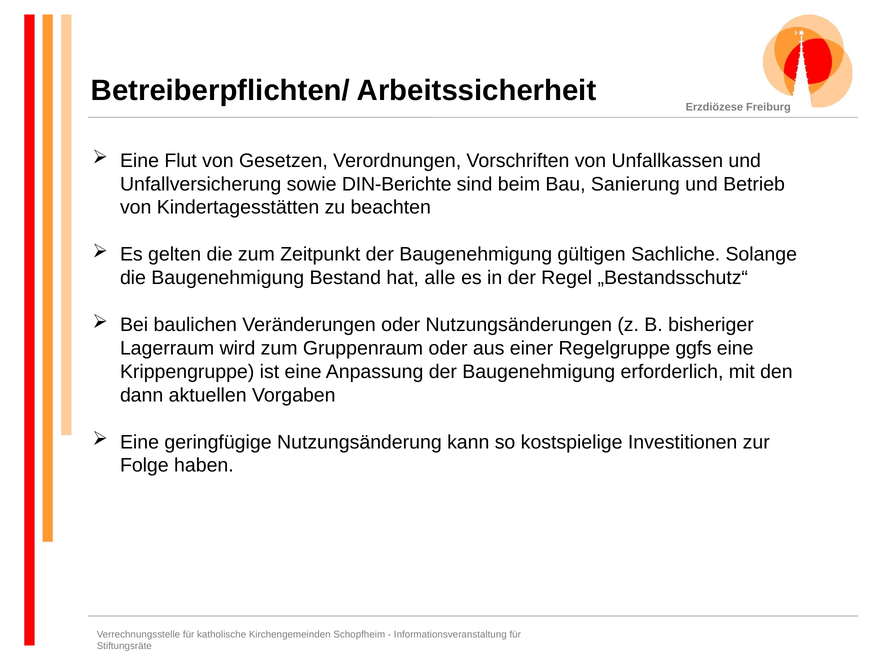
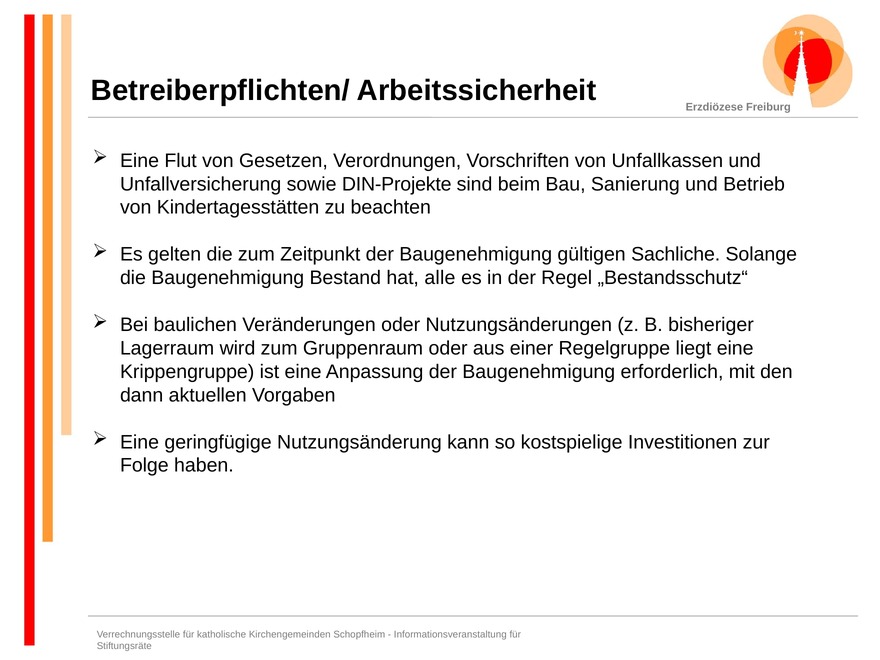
DIN-Berichte: DIN-Berichte -> DIN-Projekte
ggfs: ggfs -> liegt
